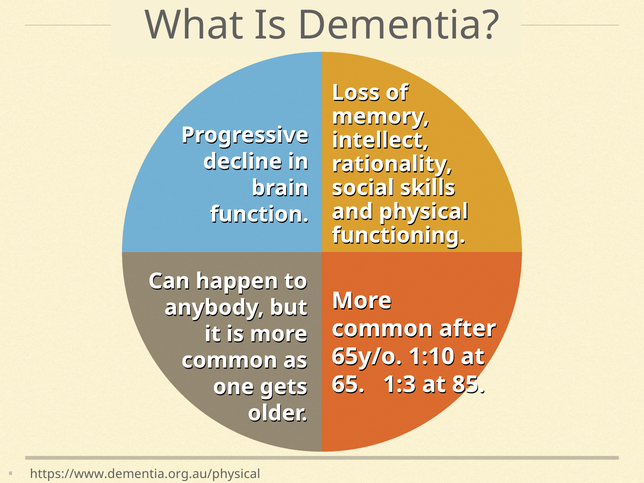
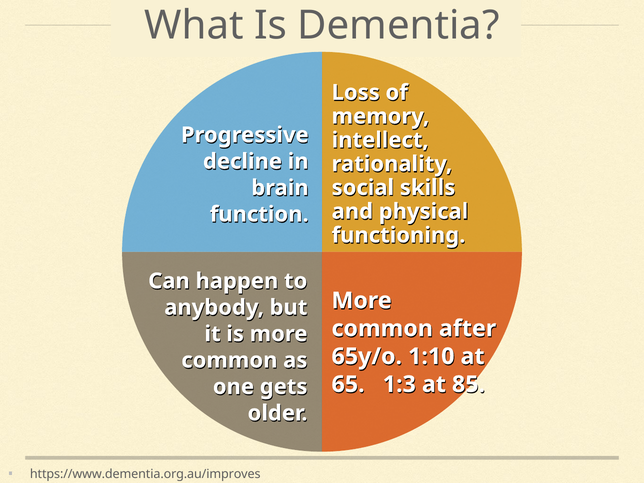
https://www.dementia.org.au/physical: https://www.dementia.org.au/physical -> https://www.dementia.org.au/improves
